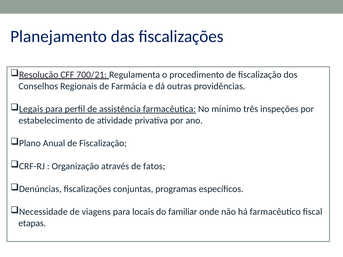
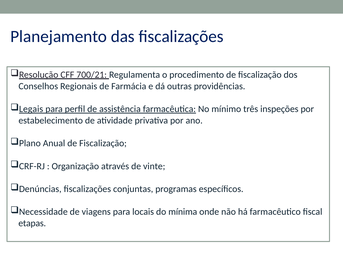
fatos: fatos -> vinte
familiar: familiar -> mínima
